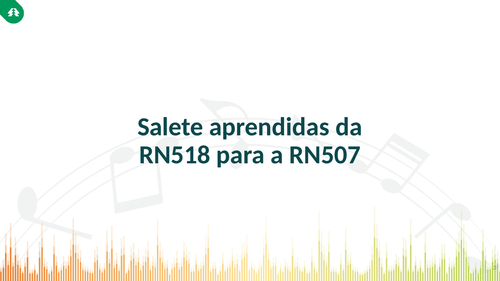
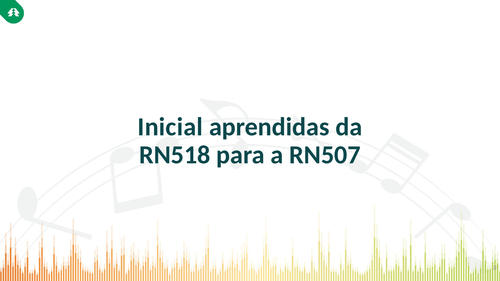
Salete: Salete -> Inicial
